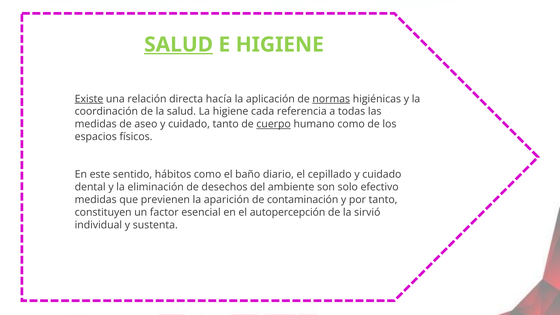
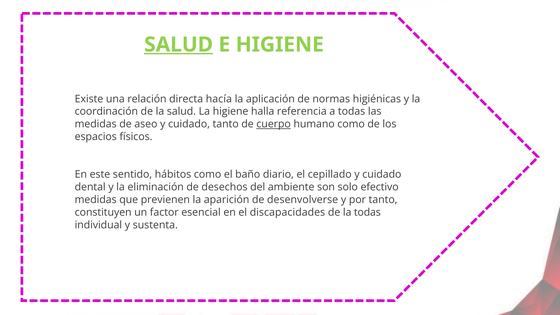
Existe underline: present -> none
normas underline: present -> none
cada: cada -> halla
contaminación: contaminación -> desenvolverse
autopercepción: autopercepción -> discapacidades
la sirvió: sirvió -> todas
